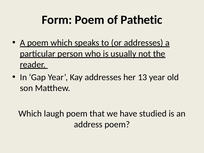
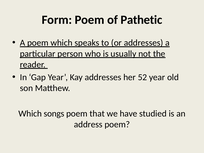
13: 13 -> 52
laugh: laugh -> songs
